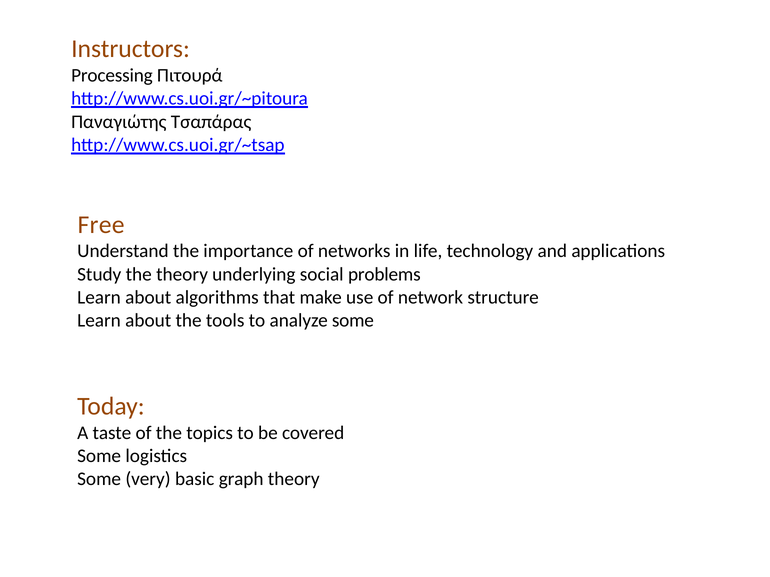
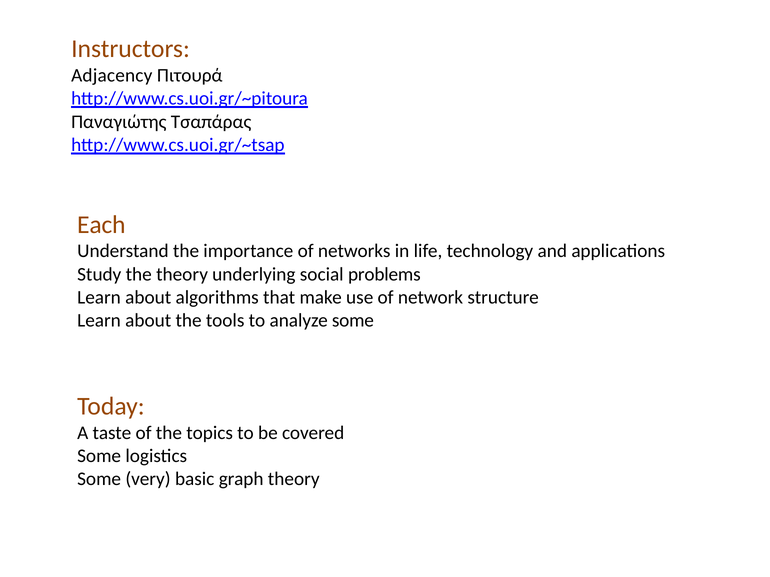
Processing: Processing -> Adjacency
Free: Free -> Each
